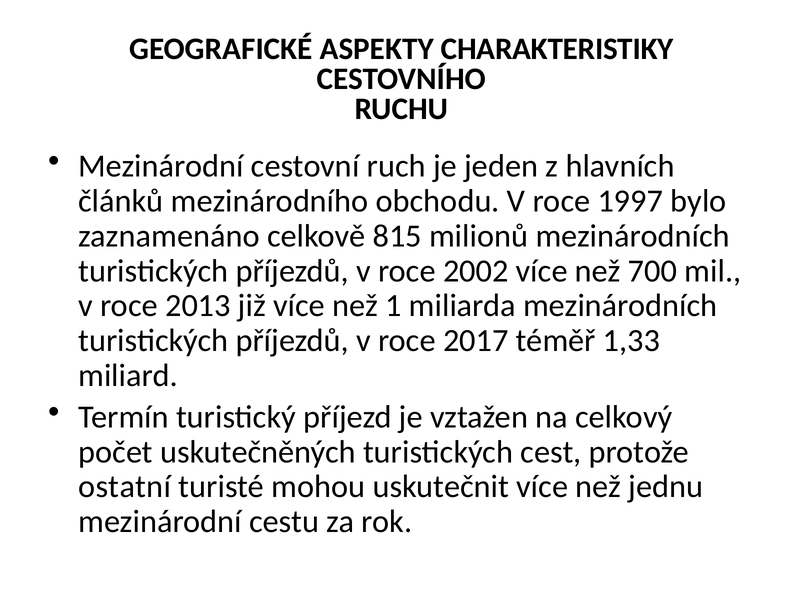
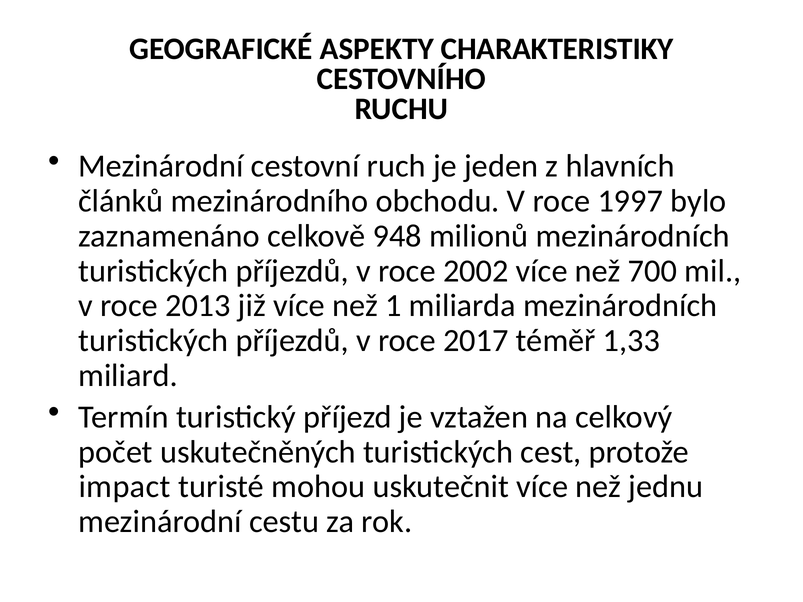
815: 815 -> 948
ostatní: ostatní -> impact
